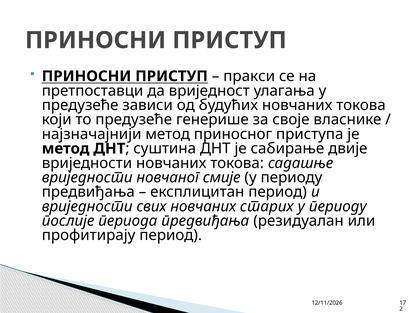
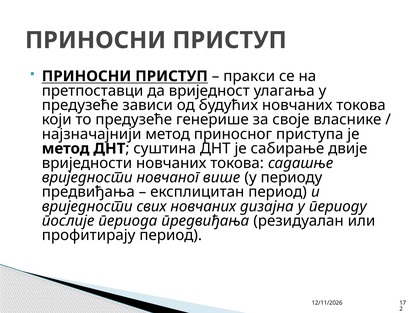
смије: смије -> више
старих: старих -> дизајна
